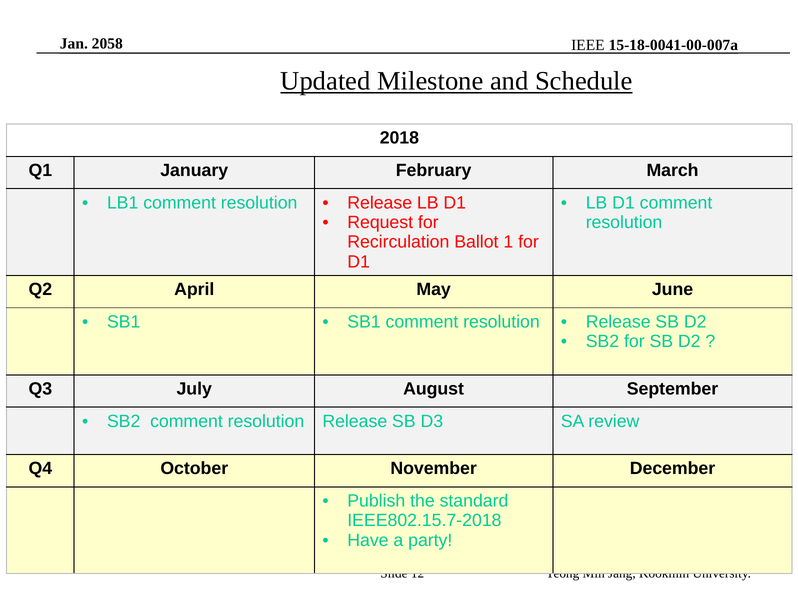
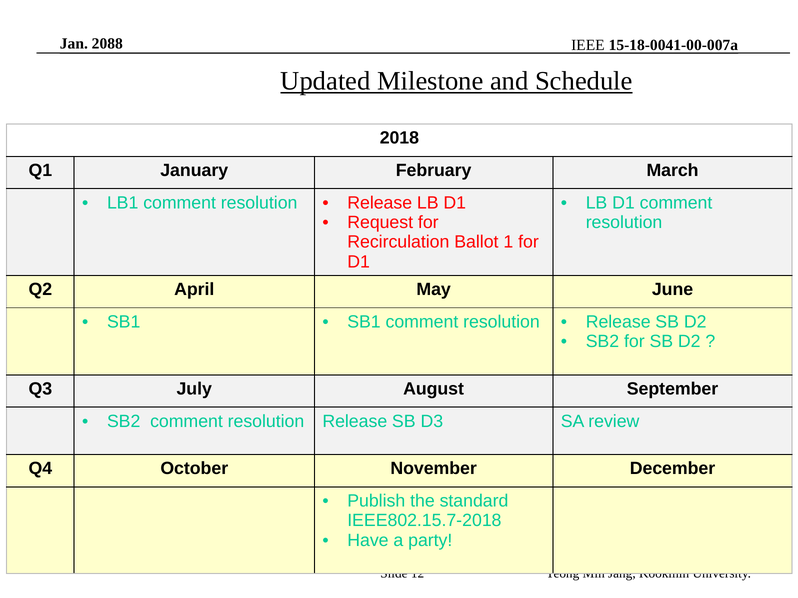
2058: 2058 -> 2088
